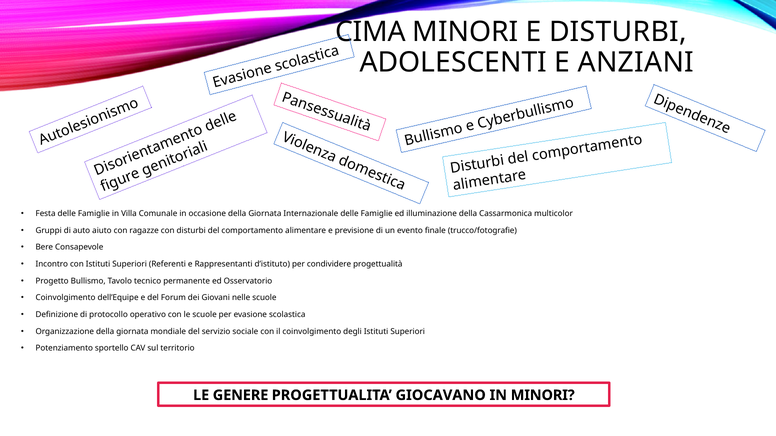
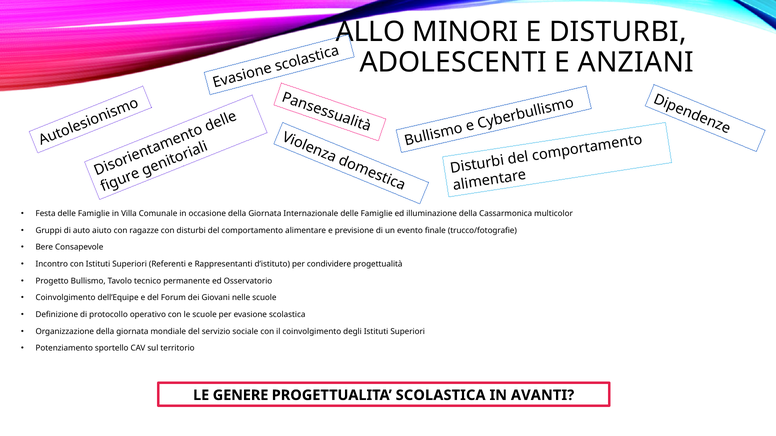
CIMA: CIMA -> ALLO
PROGETTUALITA GIOCAVANO: GIOCAVANO -> SCOLASTICA
IN MINORI: MINORI -> AVANTI
